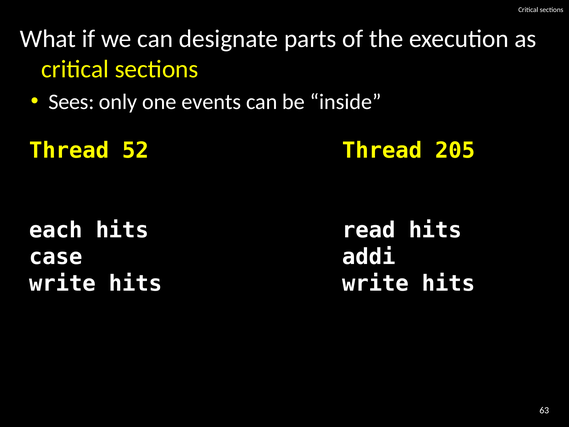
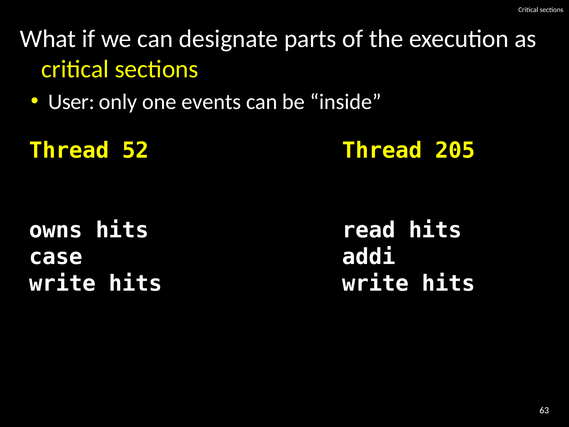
Sees: Sees -> User
each: each -> owns
